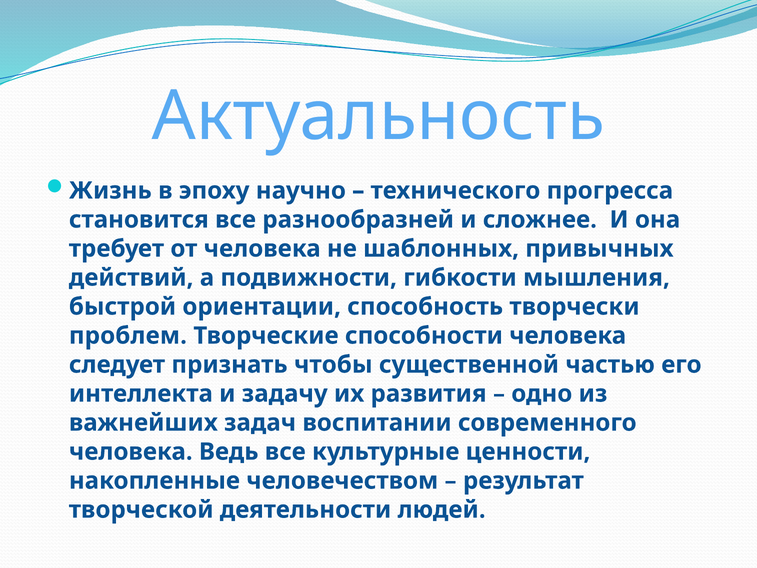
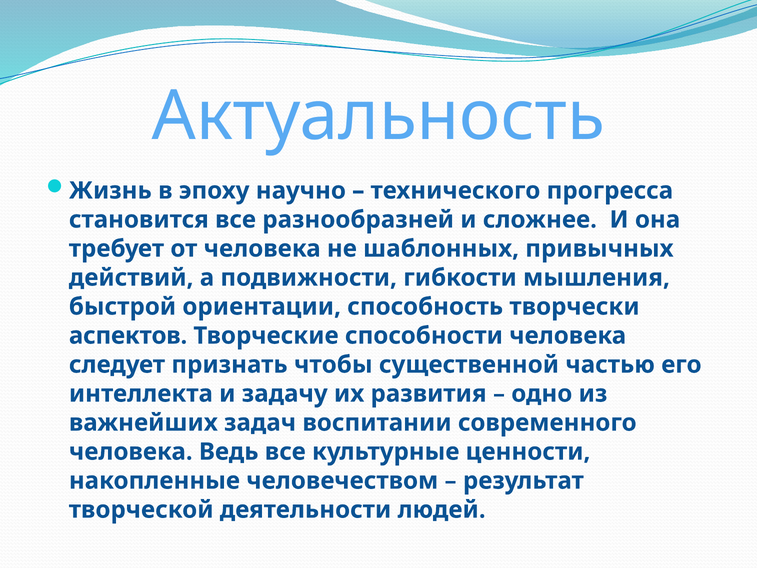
проблем: проблем -> аспектов
